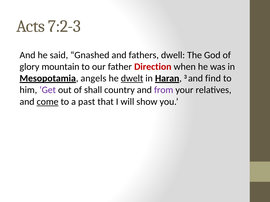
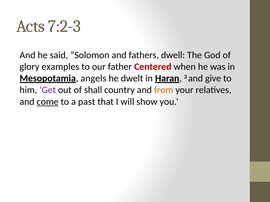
Gnashed: Gnashed -> Solomon
mountain: mountain -> examples
Direction: Direction -> Centered
dwelt underline: present -> none
find: find -> give
from colour: purple -> orange
